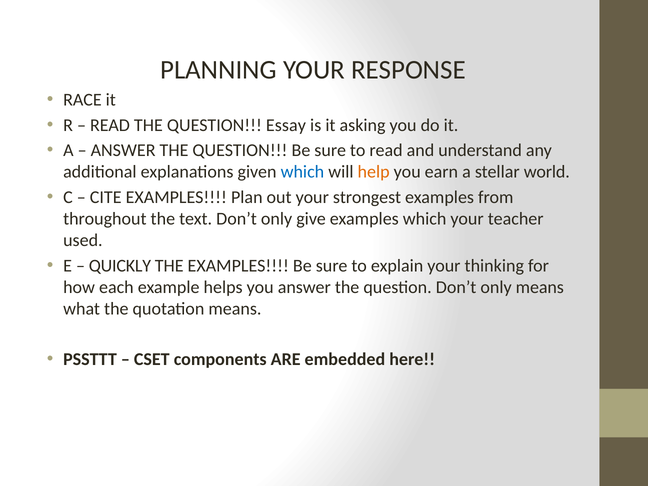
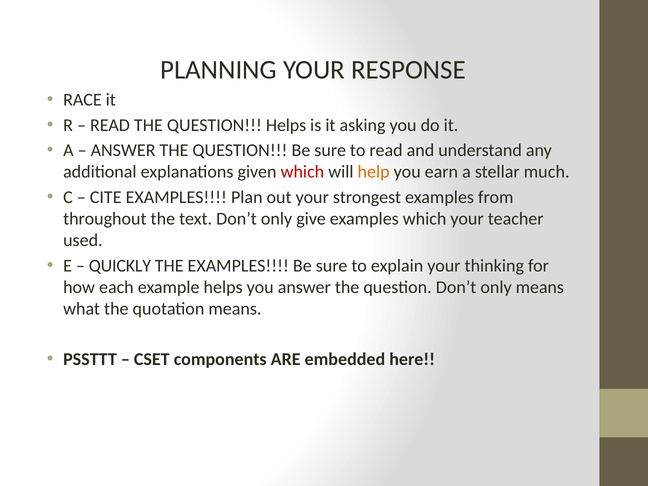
QUESTION Essay: Essay -> Helps
which at (302, 172) colour: blue -> red
world: world -> much
